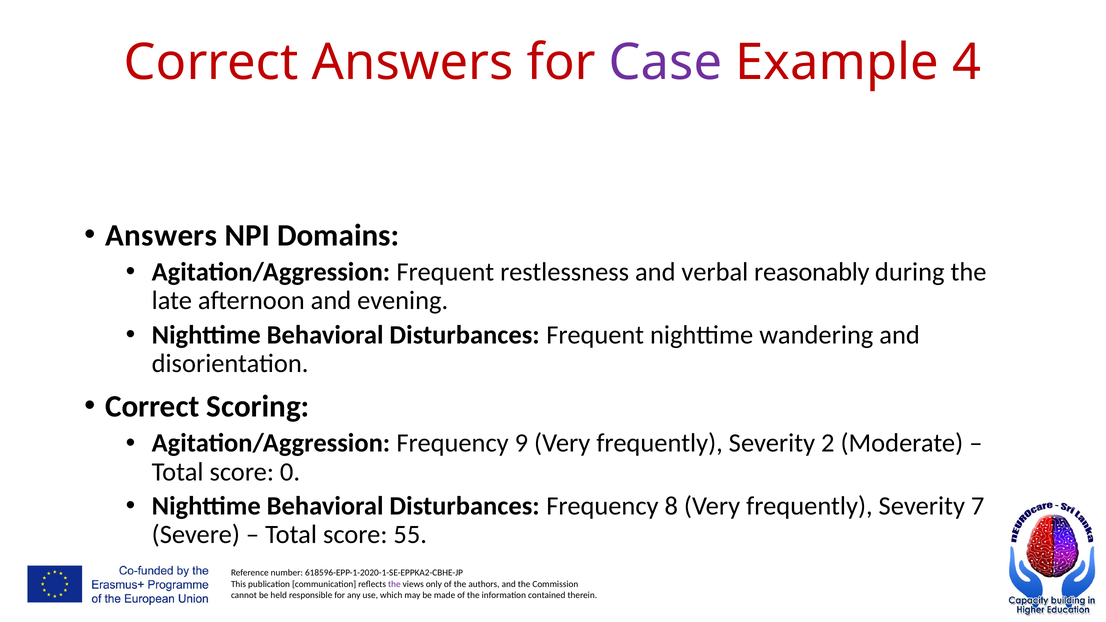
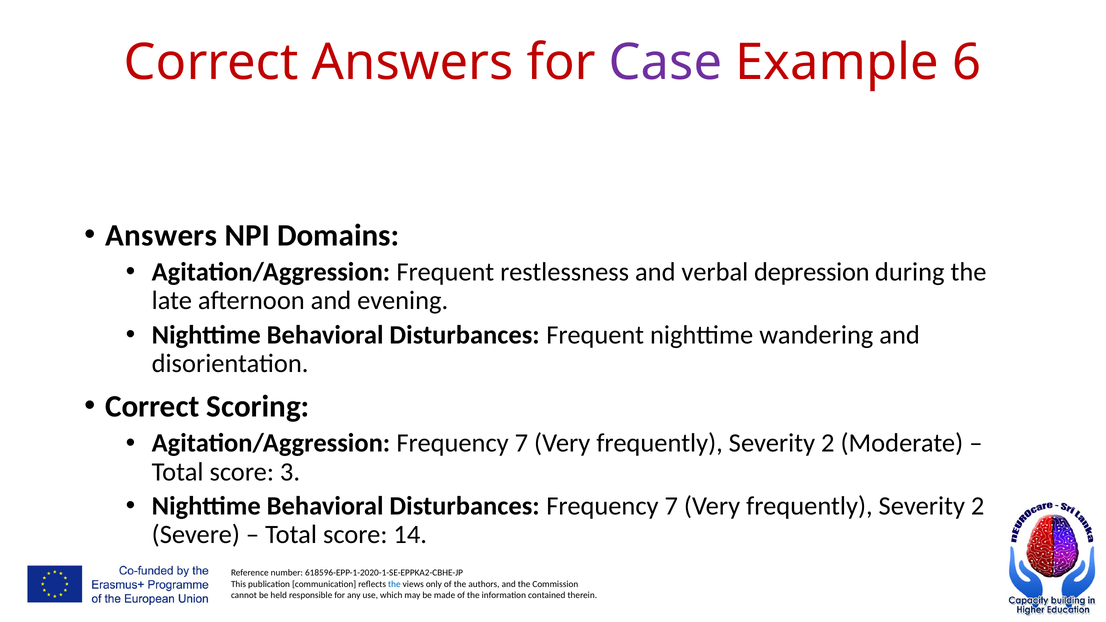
4: 4 -> 6
reasonably: reasonably -> depression
Agitation/Aggression Frequency 9: 9 -> 7
0: 0 -> 3
Disturbances Frequency 8: 8 -> 7
7 at (978, 506): 7 -> 2
55: 55 -> 14
the at (394, 584) colour: purple -> blue
